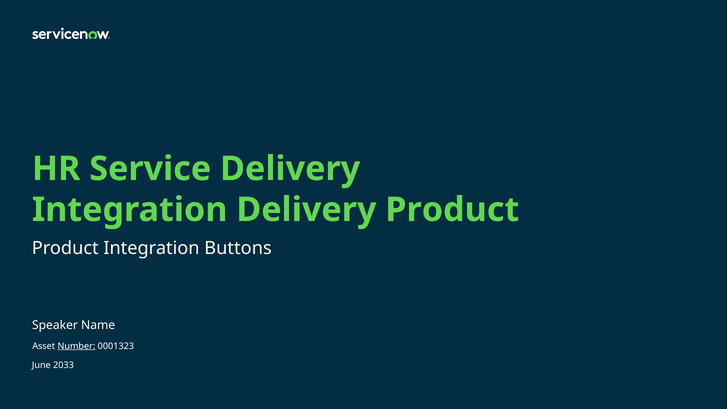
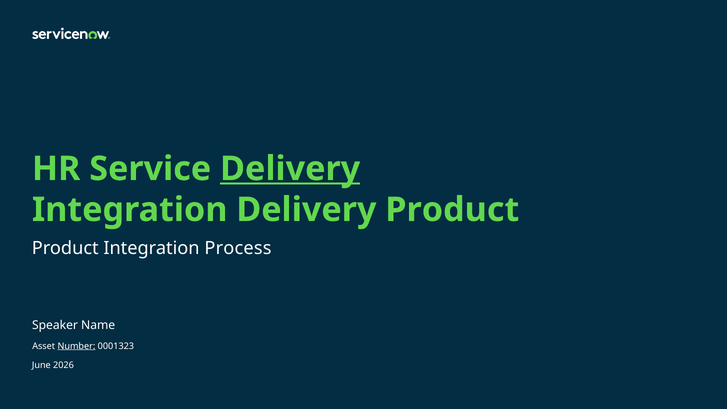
Delivery at (290, 169) underline: none -> present
Buttons: Buttons -> Process
2033: 2033 -> 2026
